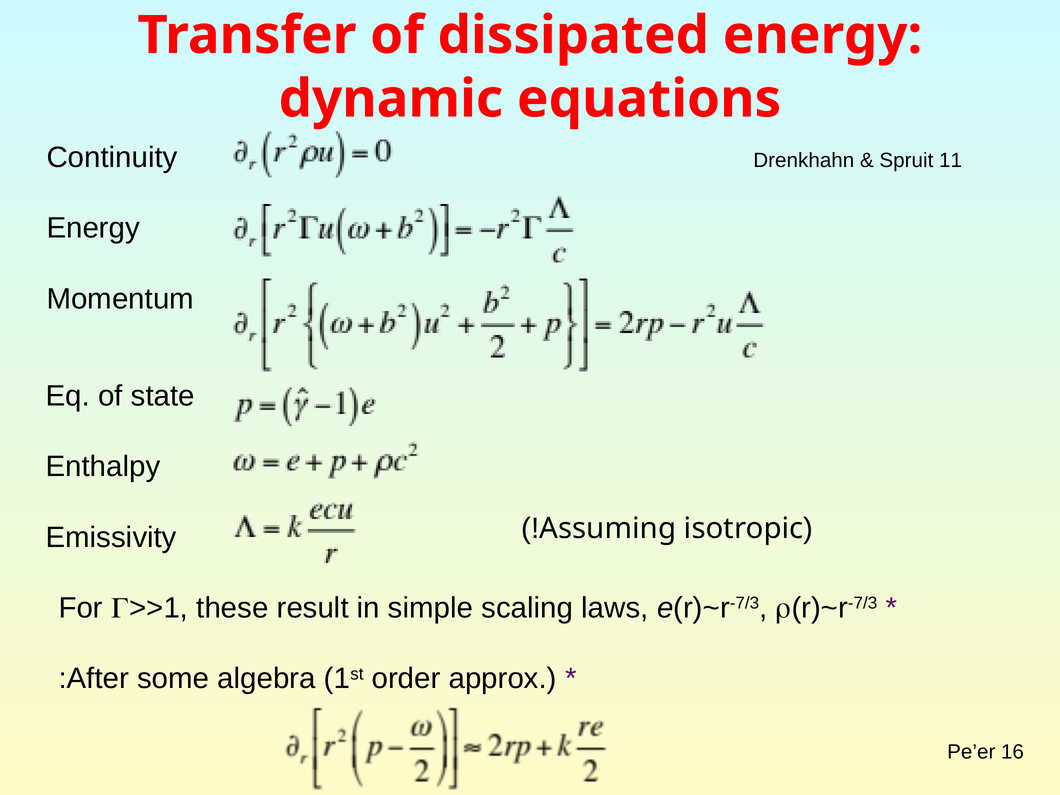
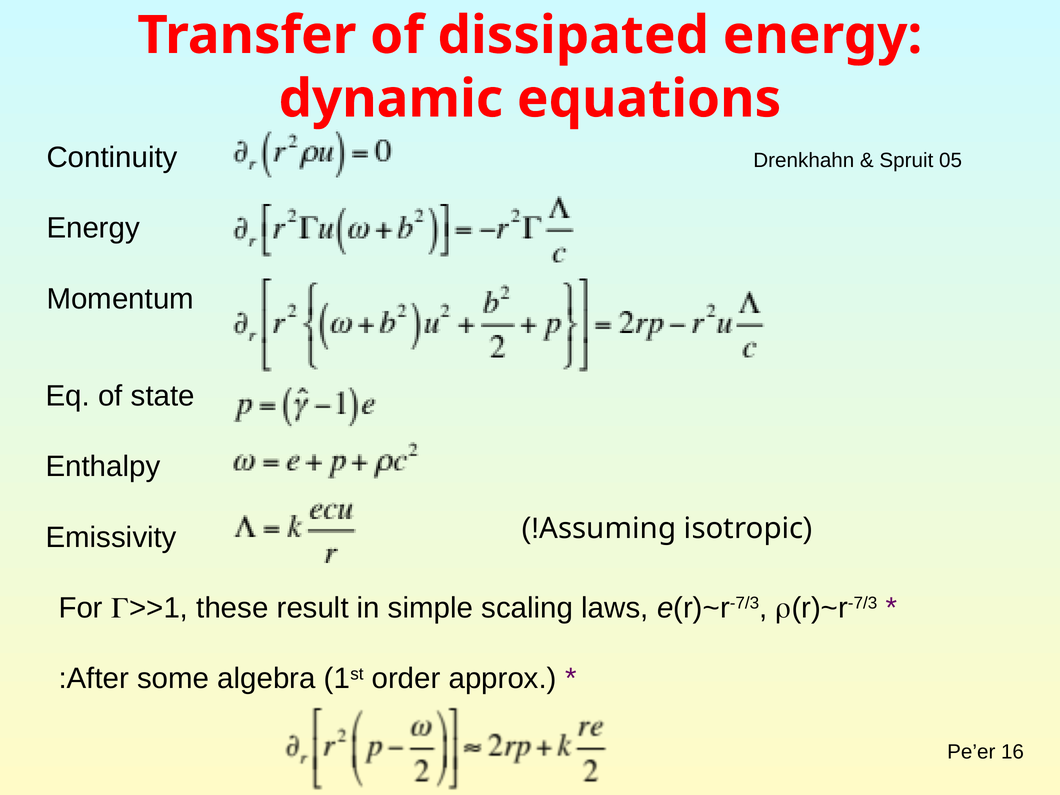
11: 11 -> 05
